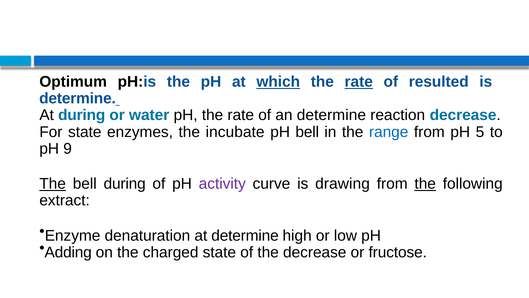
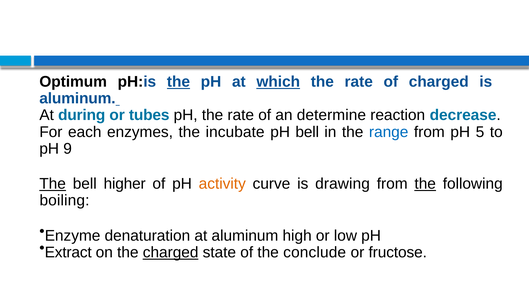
the at (178, 82) underline: none -> present
rate at (359, 82) underline: present -> none
of resulted: resulted -> charged
determine at (77, 98): determine -> aluminum
water: water -> tubes
For state: state -> each
bell during: during -> higher
activity colour: purple -> orange
extract: extract -> boiling
at determine: determine -> aluminum
Adding: Adding -> Extract
charged at (171, 252) underline: none -> present
the decrease: decrease -> conclude
